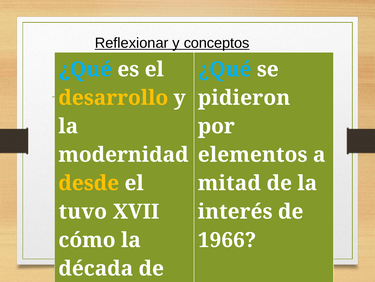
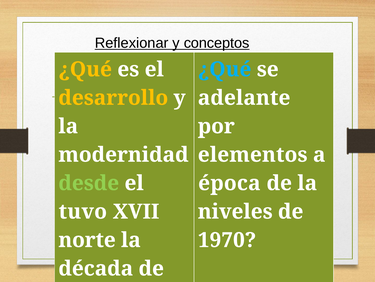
¿Qué at (85, 69) colour: light blue -> yellow
pidieron: pidieron -> adelante
desde colour: yellow -> light green
mitad: mitad -> época
interés: interés -> niveles
cómo: cómo -> norte
1966: 1966 -> 1970
